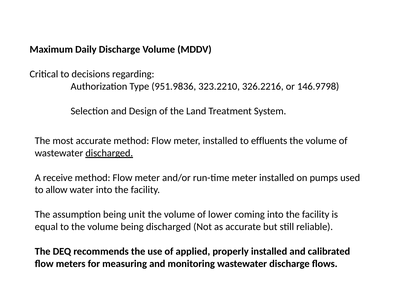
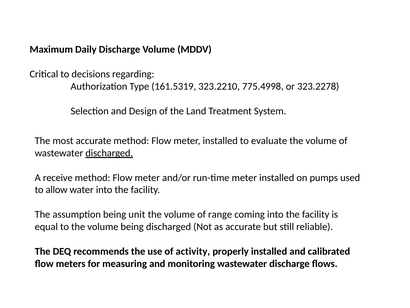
951.9836: 951.9836 -> 161.5319
326.2216: 326.2216 -> 775.4998
146.9798: 146.9798 -> 323.2278
effluents: effluents -> evaluate
lower: lower -> range
applied: applied -> activity
